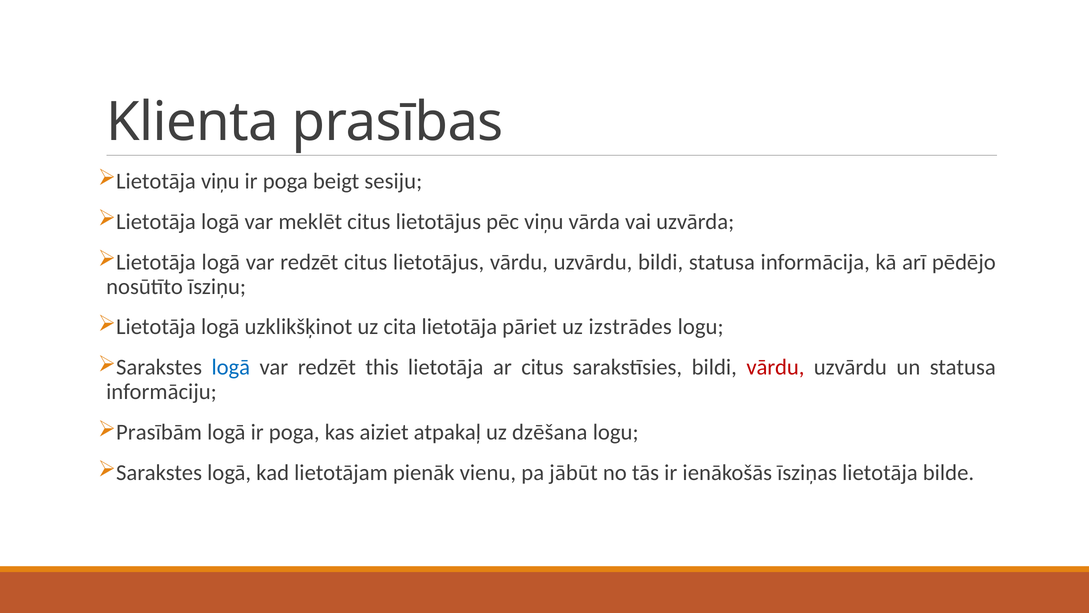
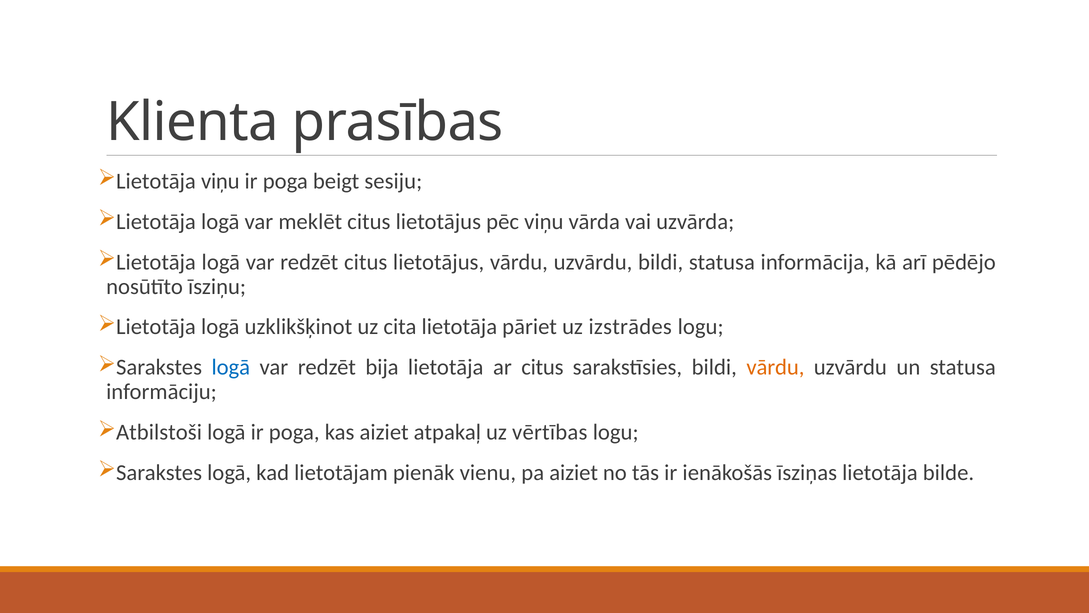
this: this -> bija
vārdu at (775, 367) colour: red -> orange
Prasībām: Prasībām -> Atbilstoši
dzēšana: dzēšana -> vērtības
pa jābūt: jābūt -> aiziet
